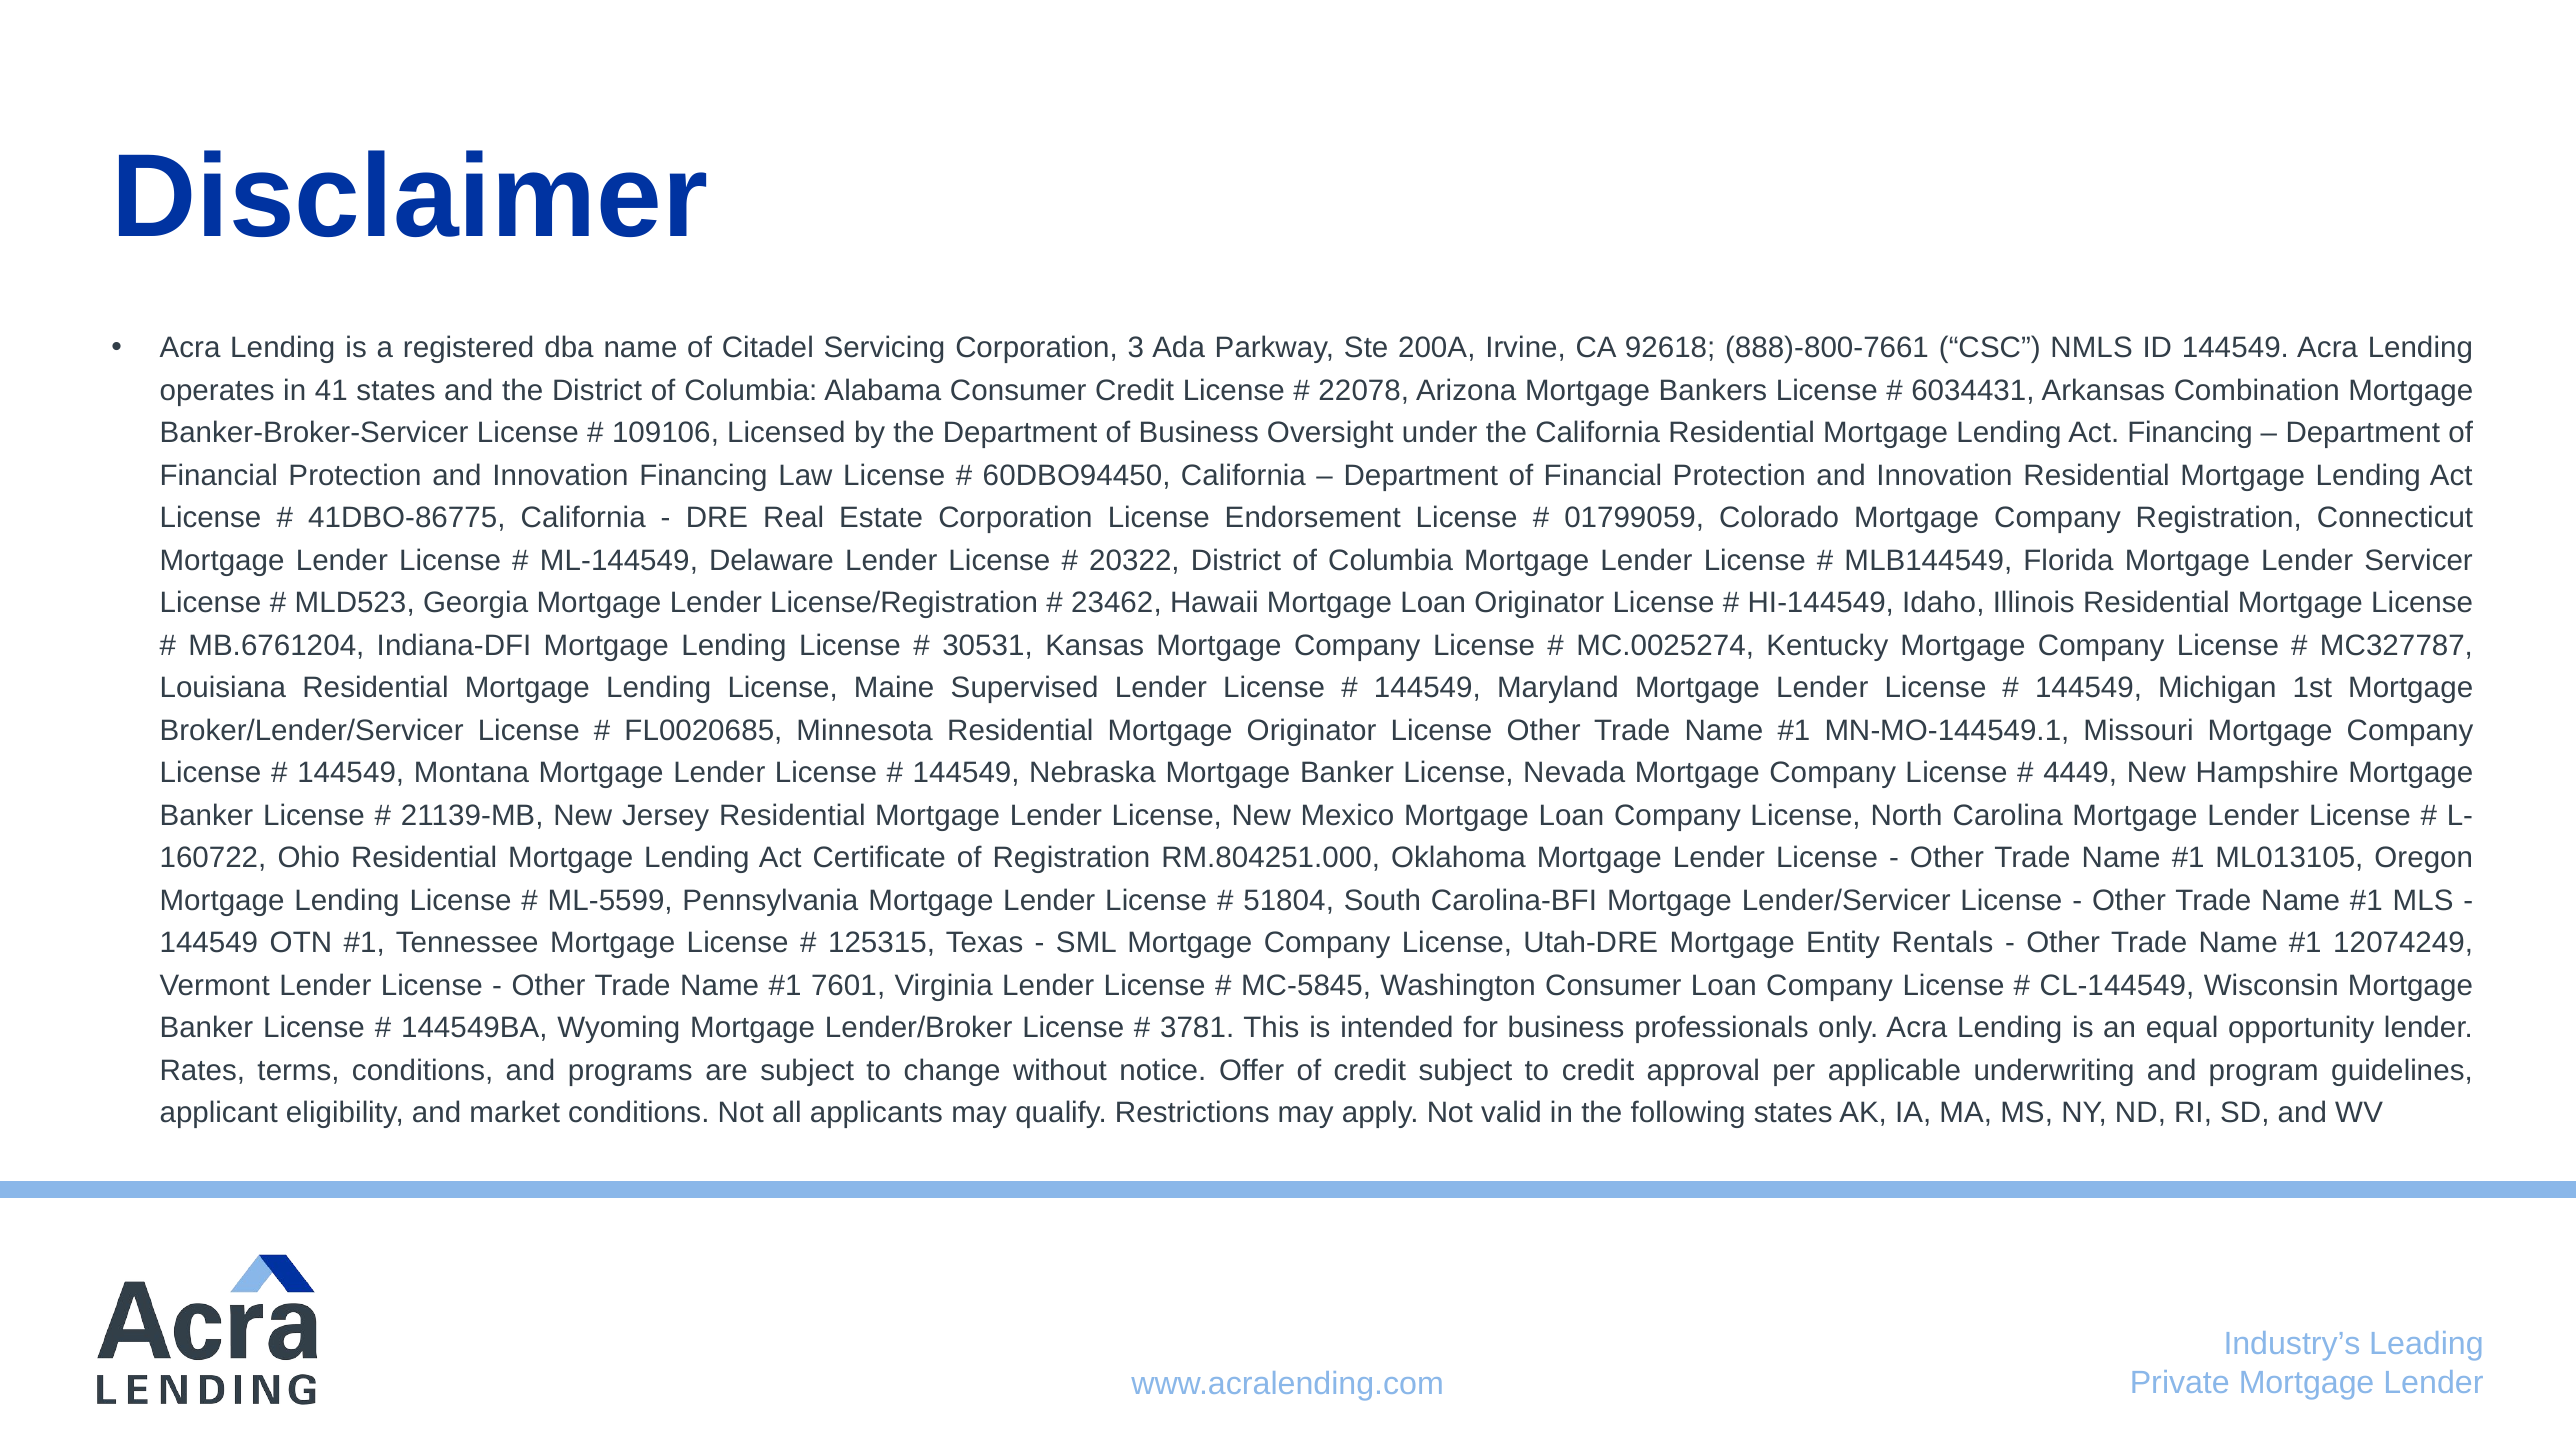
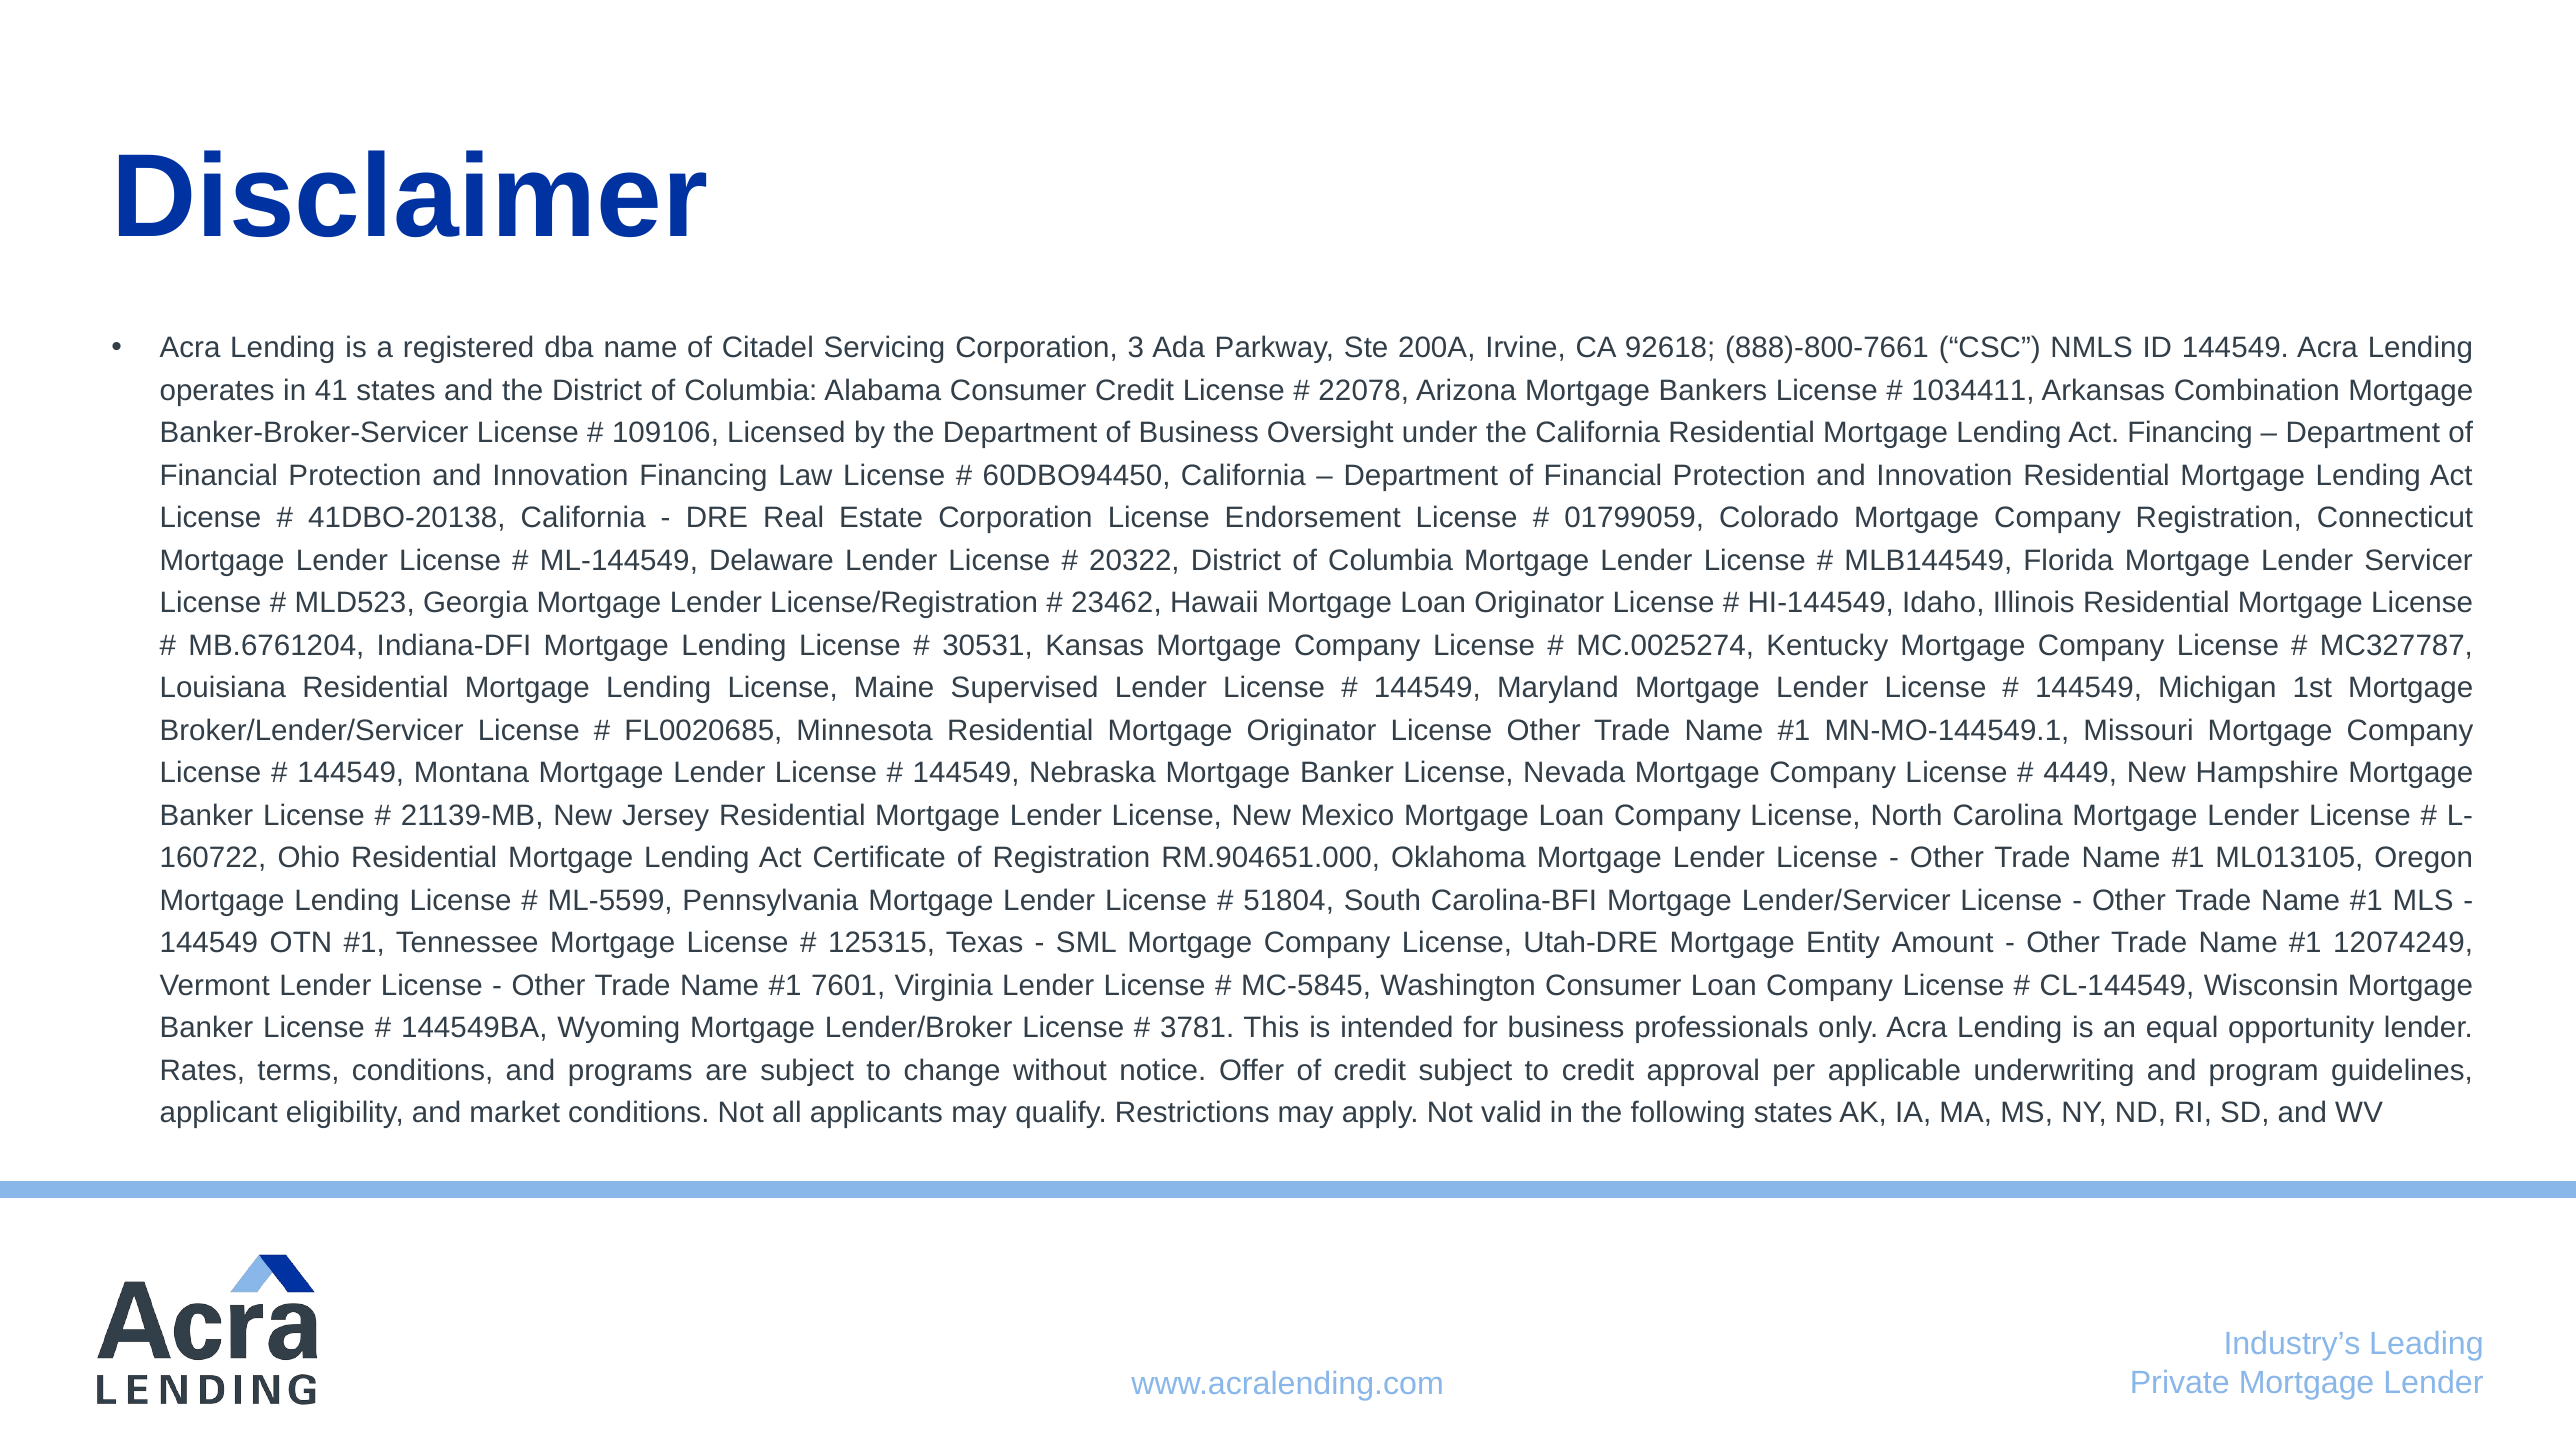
6034431: 6034431 -> 1034411
41DBO-86775: 41DBO-86775 -> 41DBO-20138
RM.804251.000: RM.804251.000 -> RM.904651.000
Rentals: Rentals -> Amount
